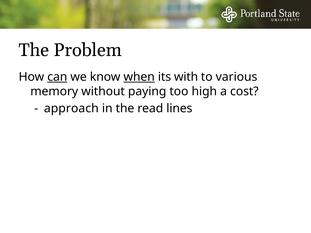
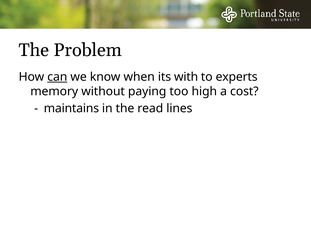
when underline: present -> none
various: various -> experts
approach: approach -> maintains
